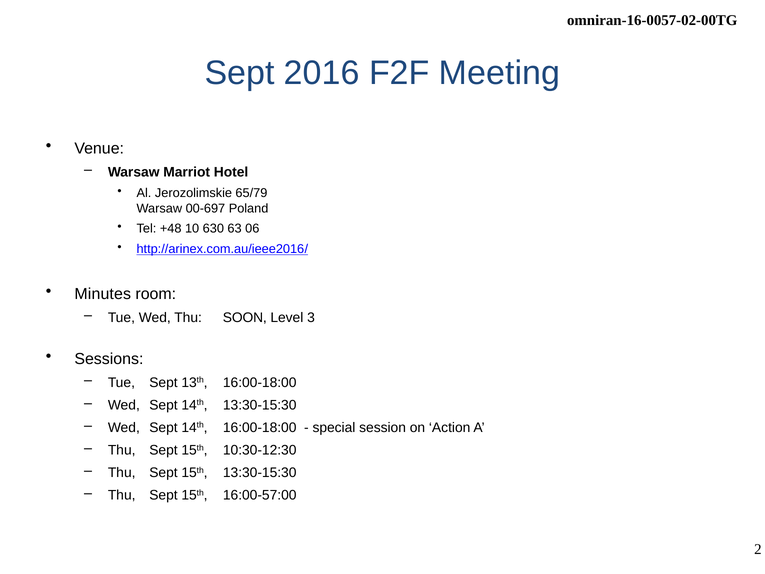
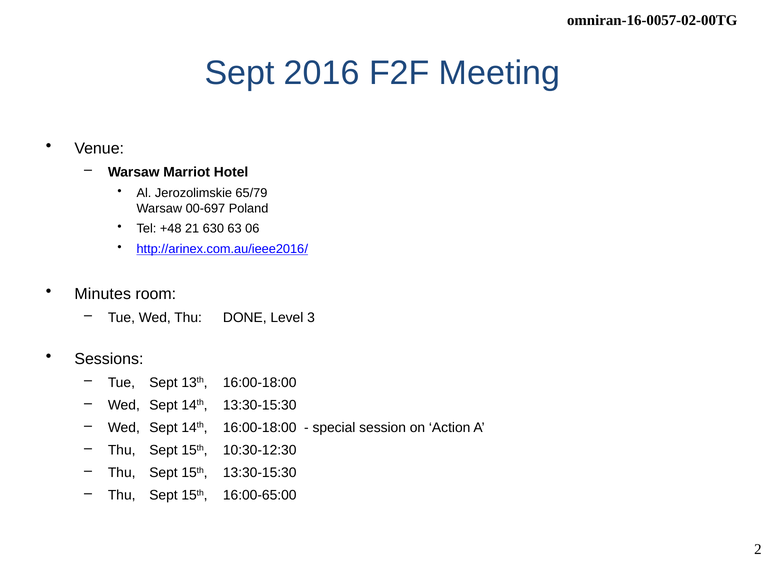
10: 10 -> 21
SOON: SOON -> DONE
16:00-57:00: 16:00-57:00 -> 16:00-65:00
